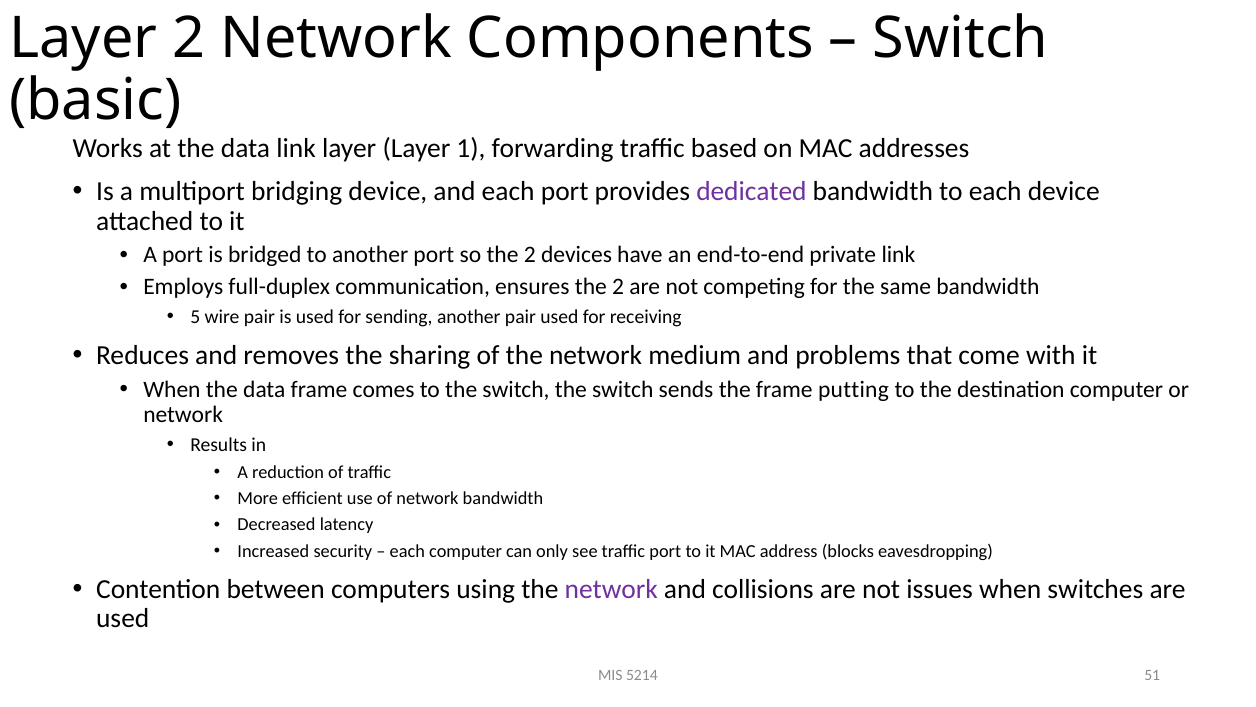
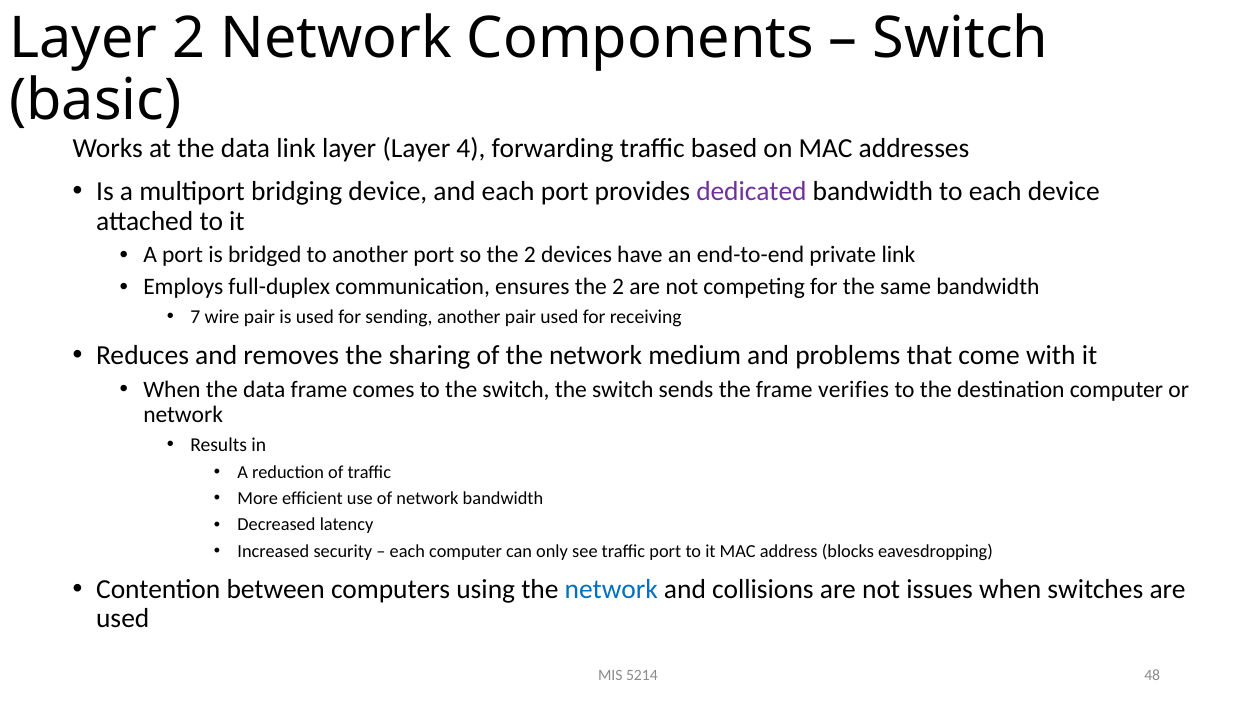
1: 1 -> 4
5: 5 -> 7
putting: putting -> verifies
network at (611, 589) colour: purple -> blue
51: 51 -> 48
